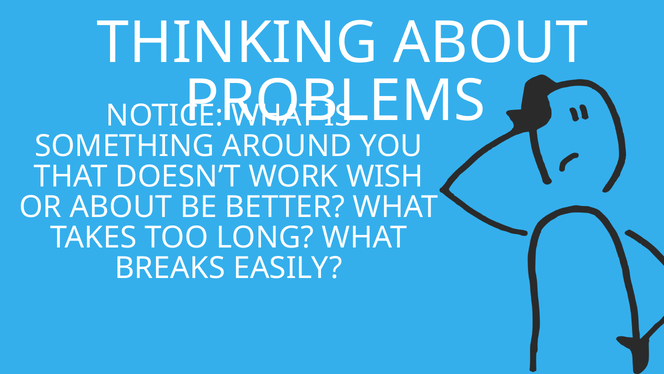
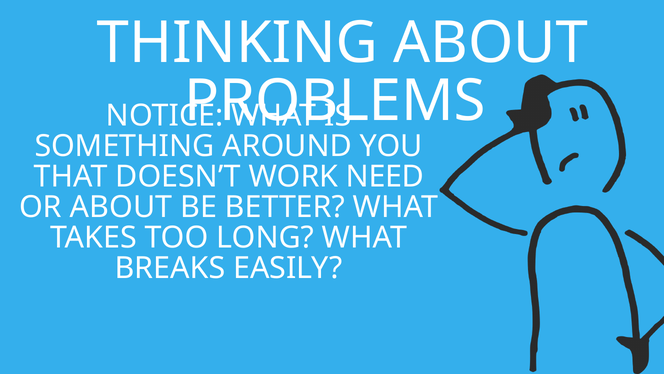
WISH: WISH -> NEED
